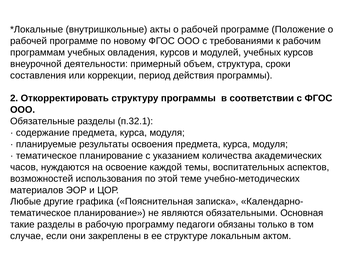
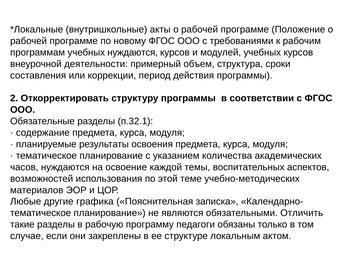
учебных овладения: овладения -> нуждаются
Основная: Основная -> Отличить
